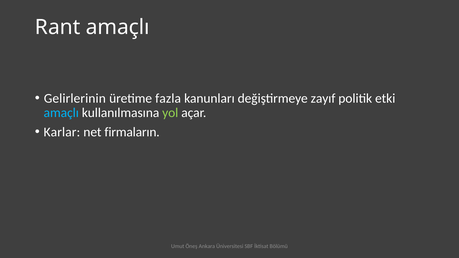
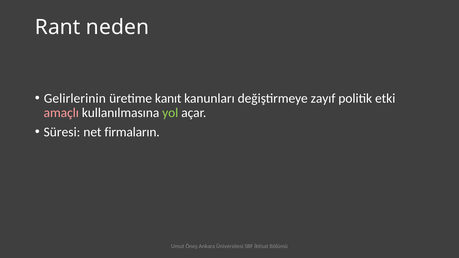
Rant amaçlı: amaçlı -> neden
fazla: fazla -> kanıt
amaçlı at (61, 113) colour: light blue -> pink
Karlar: Karlar -> Süresi
